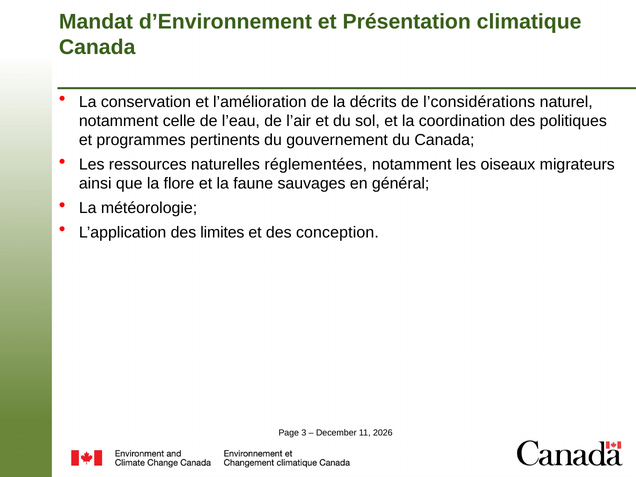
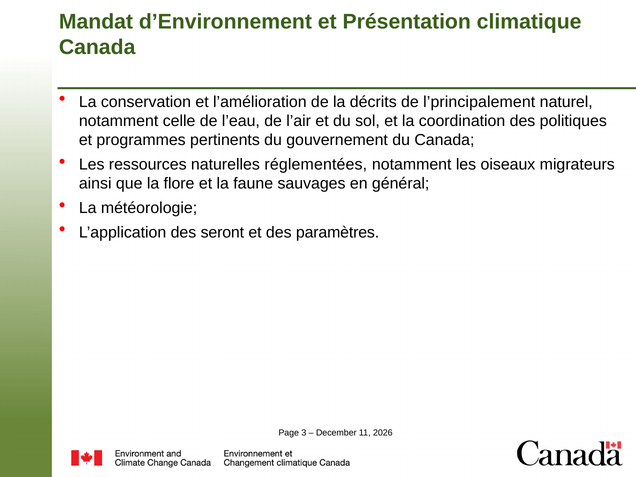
l’considérations: l’considérations -> l’principalement
limites: limites -> seront
conception: conception -> paramètres
